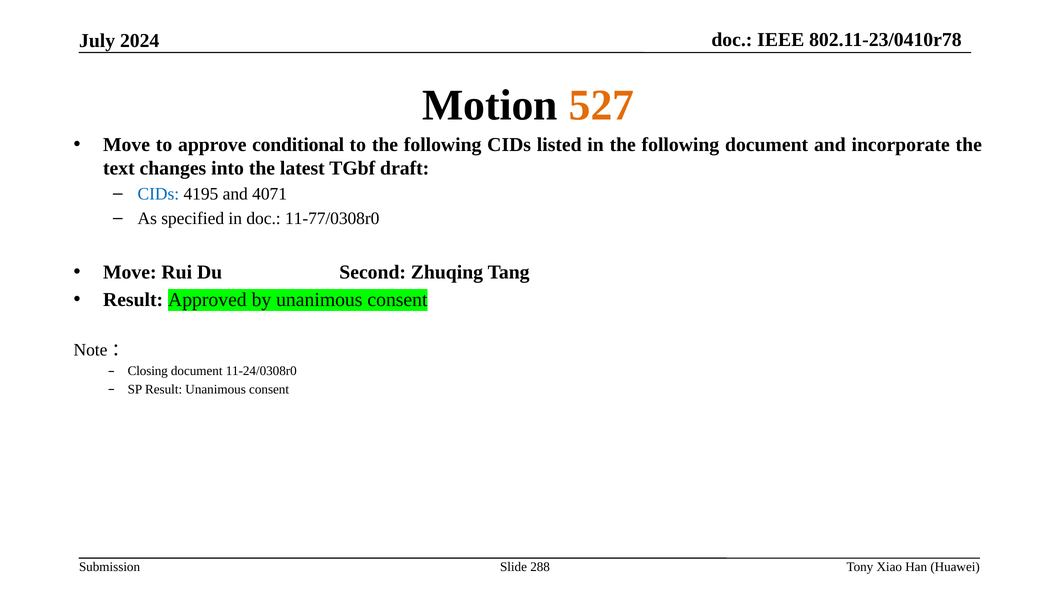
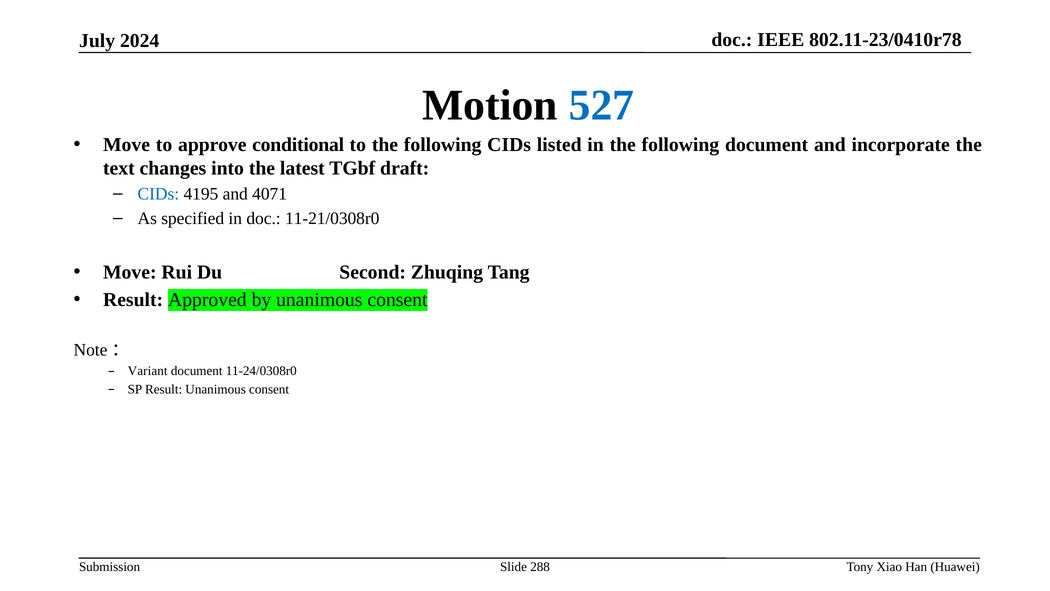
527 colour: orange -> blue
11-77/0308r0: 11-77/0308r0 -> 11-21/0308r0
Closing: Closing -> Variant
